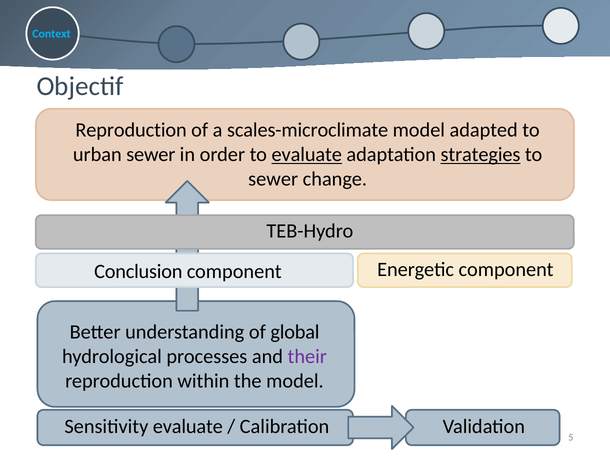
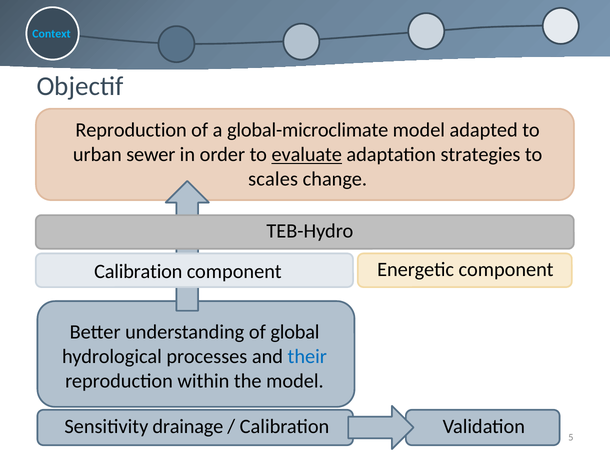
scales-microclimate: scales-microclimate -> global-microclimate
strategies underline: present -> none
sewer at (273, 179): sewer -> scales
Conclusion at (138, 271): Conclusion -> Calibration
their colour: purple -> blue
Sensitivity evaluate: evaluate -> drainage
